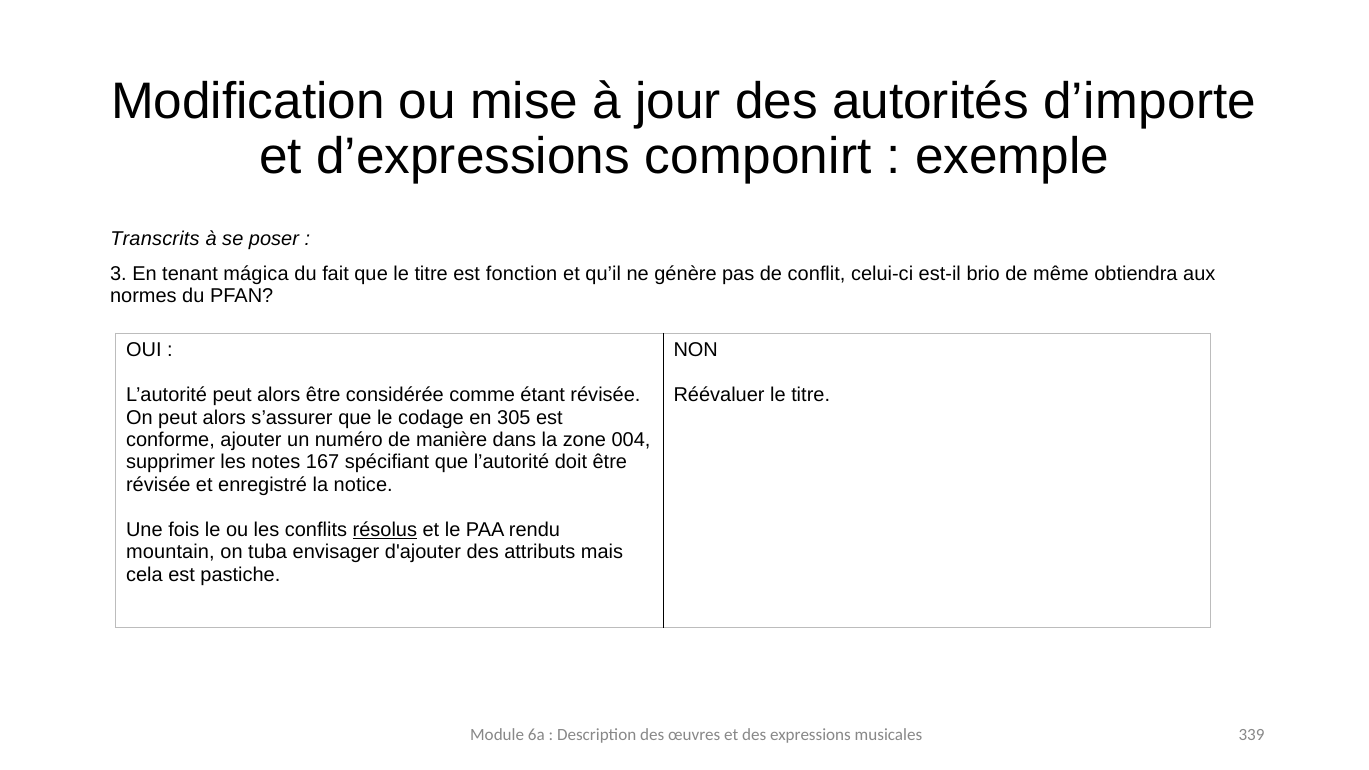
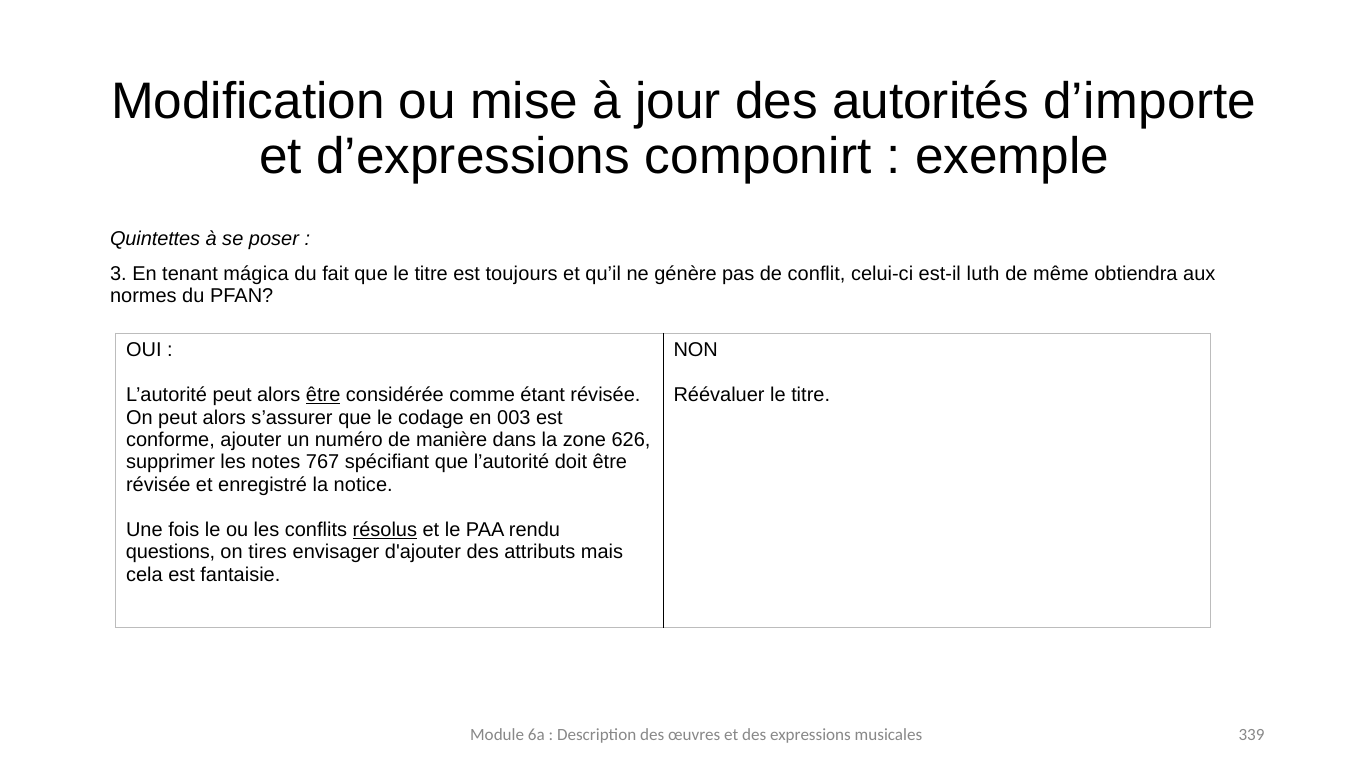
Transcrits: Transcrits -> Quintettes
fonction: fonction -> toujours
brio: brio -> luth
être at (323, 395) underline: none -> present
305: 305 -> 003
004: 004 -> 626
167: 167 -> 767
mountain: mountain -> questions
tuba: tuba -> tires
pastiche: pastiche -> fantaisie
